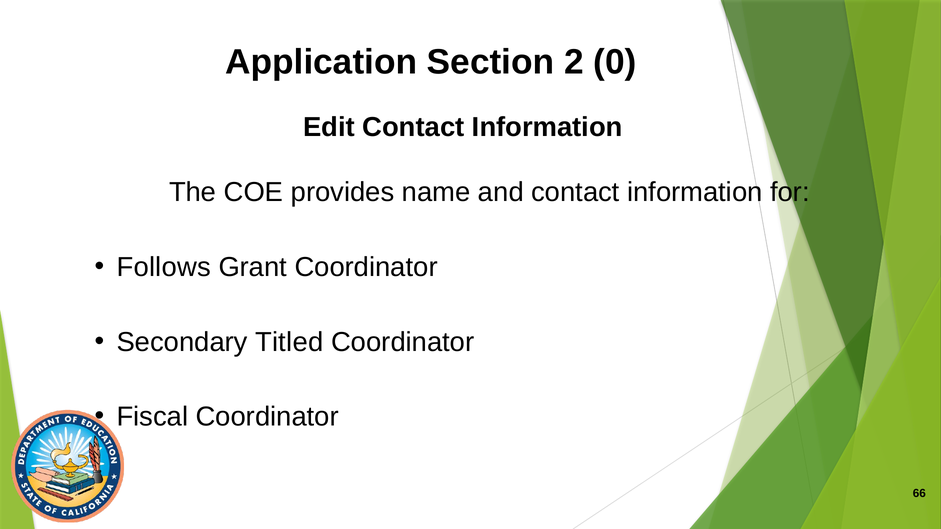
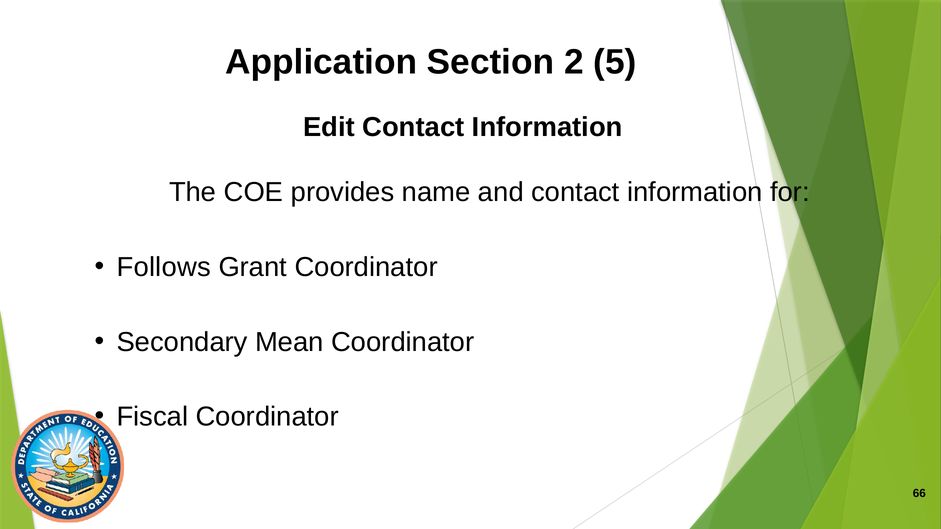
0: 0 -> 5
Titled: Titled -> Mean
